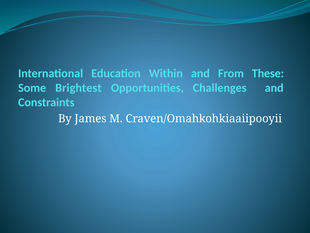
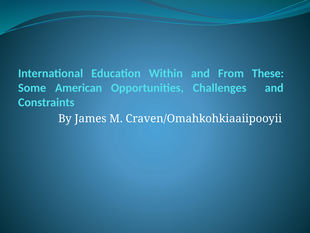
Brightest: Brightest -> American
